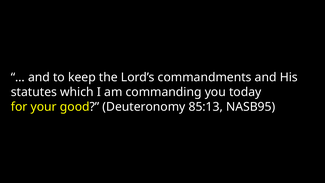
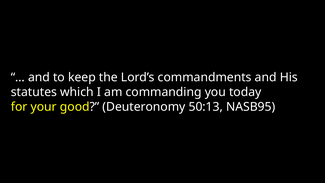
85:13: 85:13 -> 50:13
